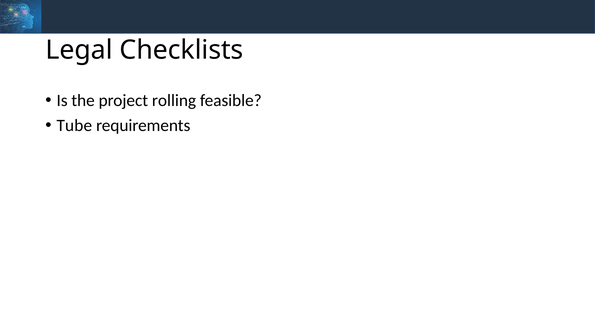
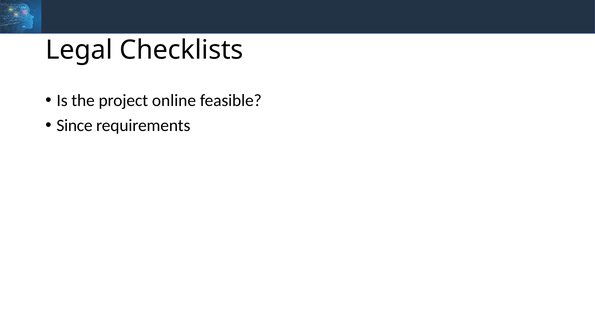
rolling: rolling -> online
Tube: Tube -> Since
